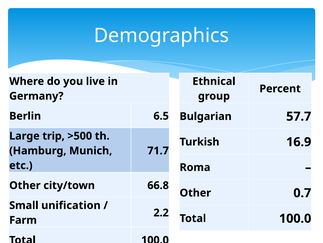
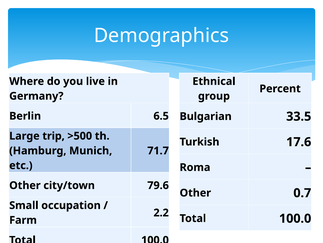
57.7: 57.7 -> 33.5
16.9: 16.9 -> 17.6
66.8: 66.8 -> 79.6
unification: unification -> occupation
